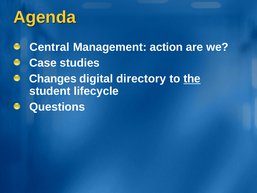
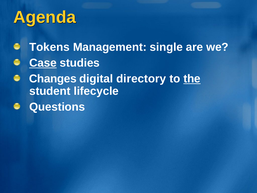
Central: Central -> Tokens
action: action -> single
Case underline: none -> present
